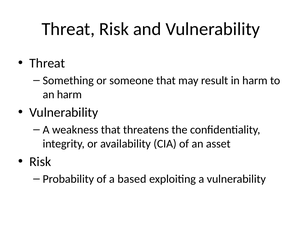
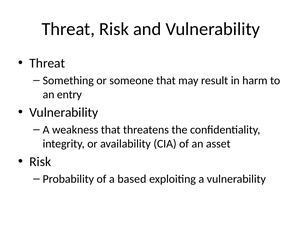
an harm: harm -> entry
